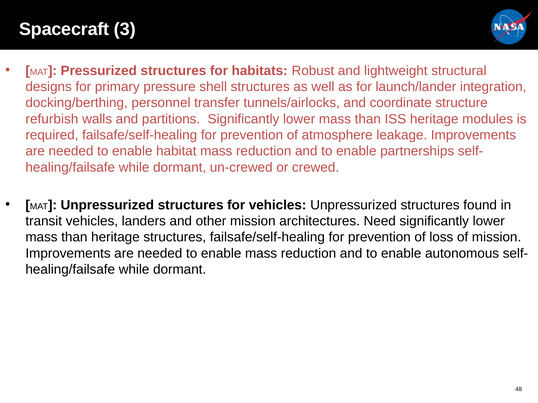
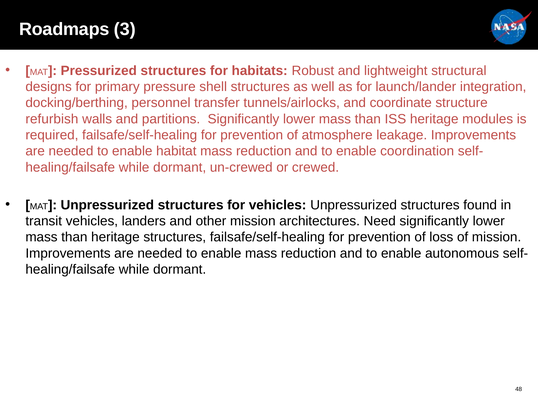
Spacecraft: Spacecraft -> Roadmaps
partnerships: partnerships -> coordination
